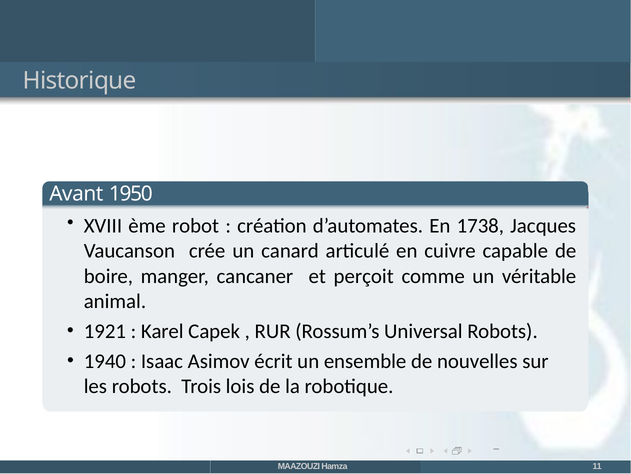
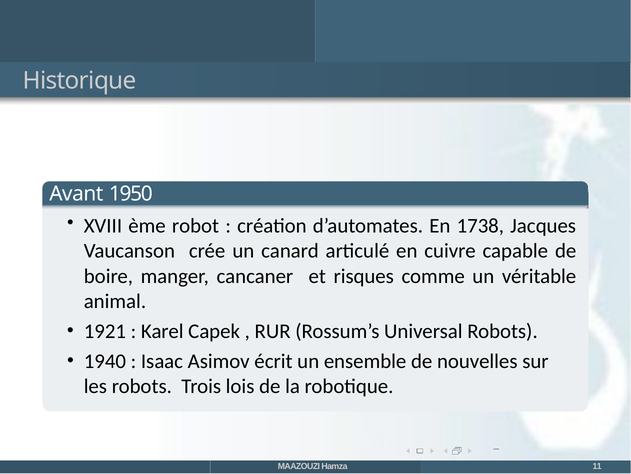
perçoit: perçoit -> risques
